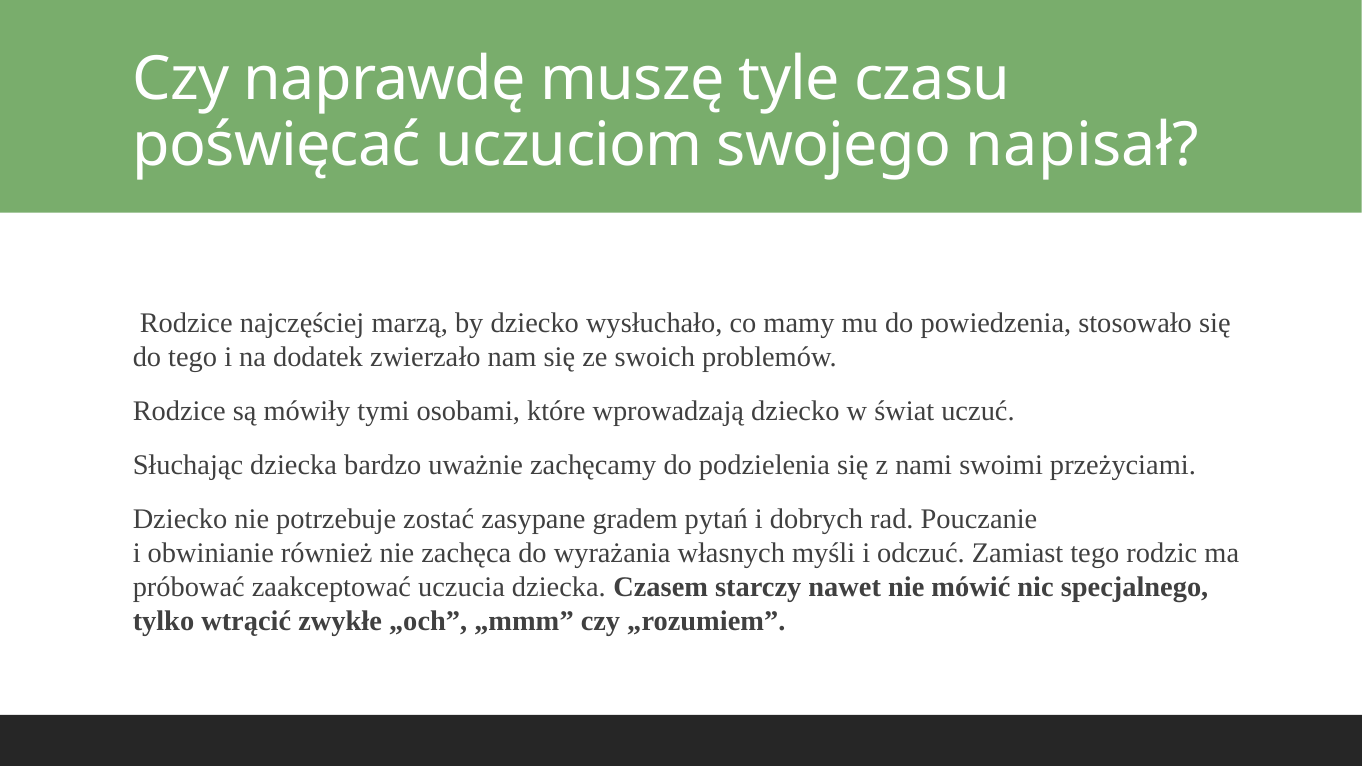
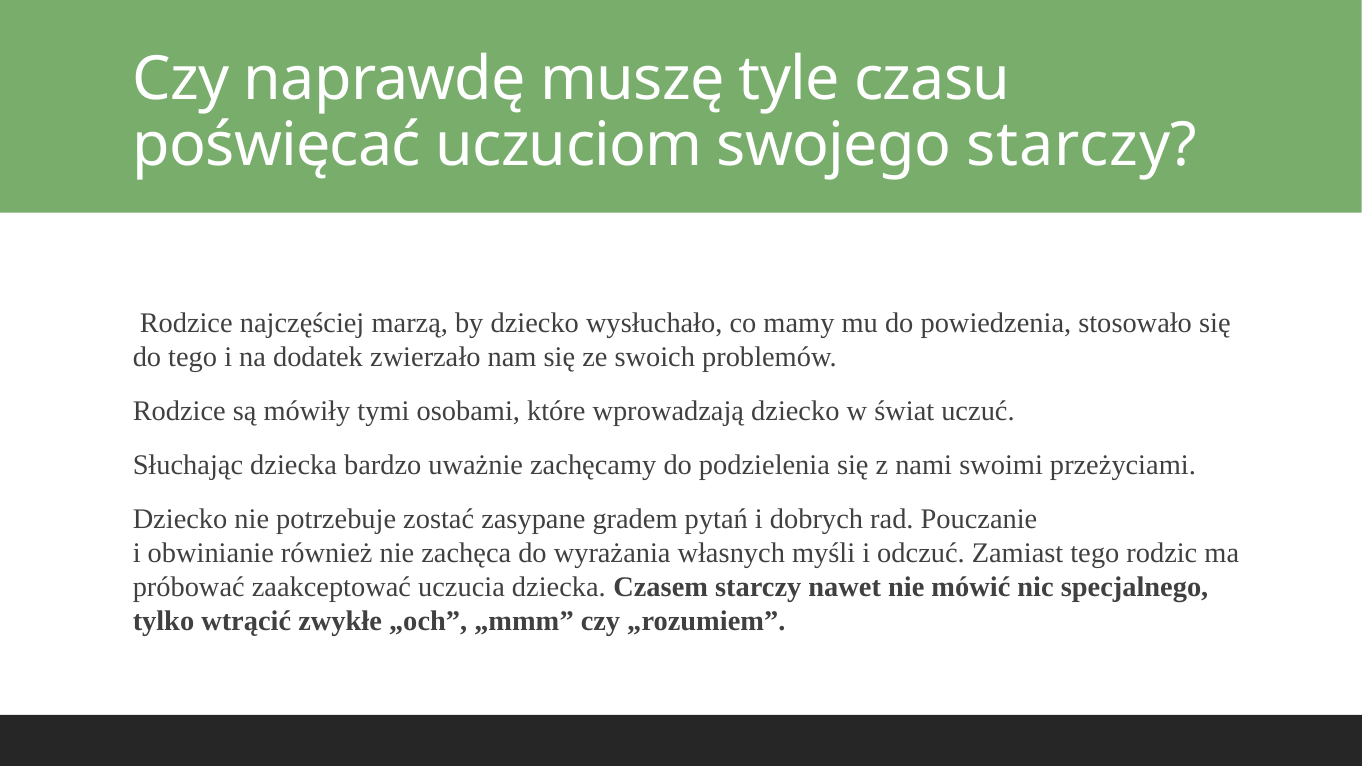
swojego napisał: napisał -> starczy
